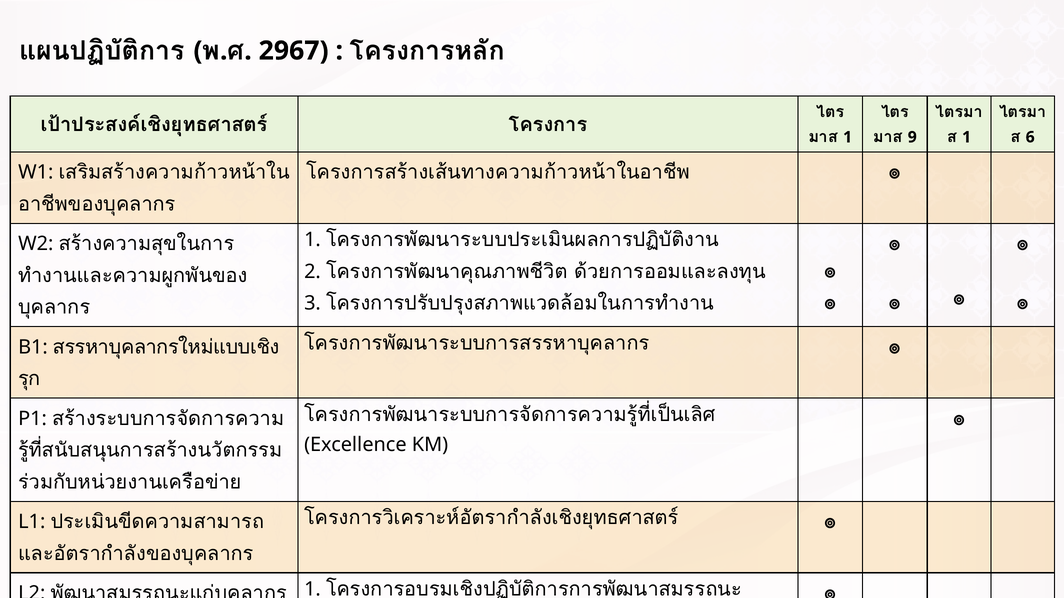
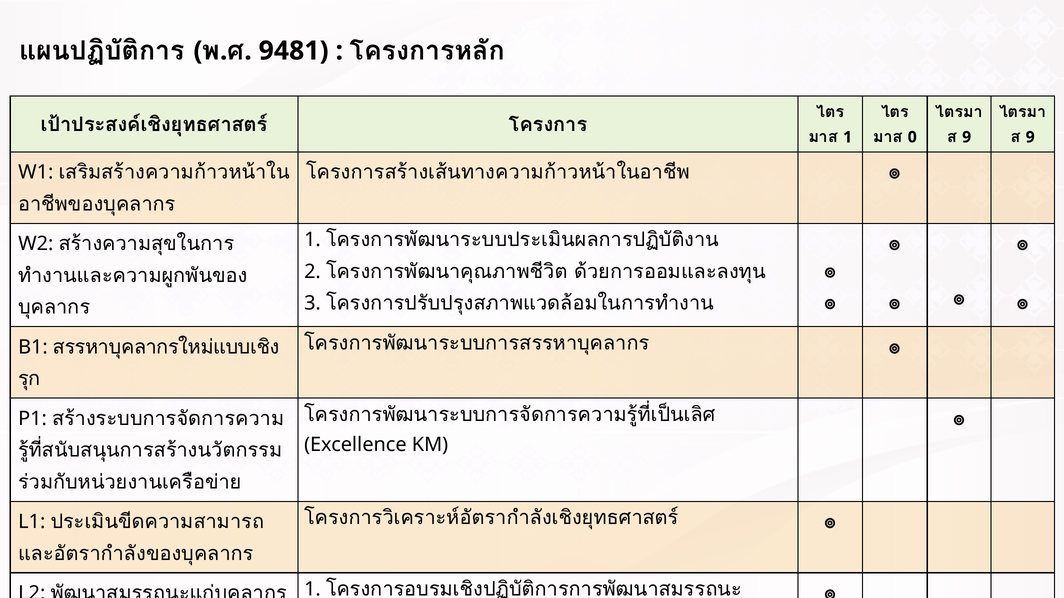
2967: 2967 -> 9481
9: 9 -> 0
1 at (967, 137): 1 -> 9
6 at (1030, 137): 6 -> 9
